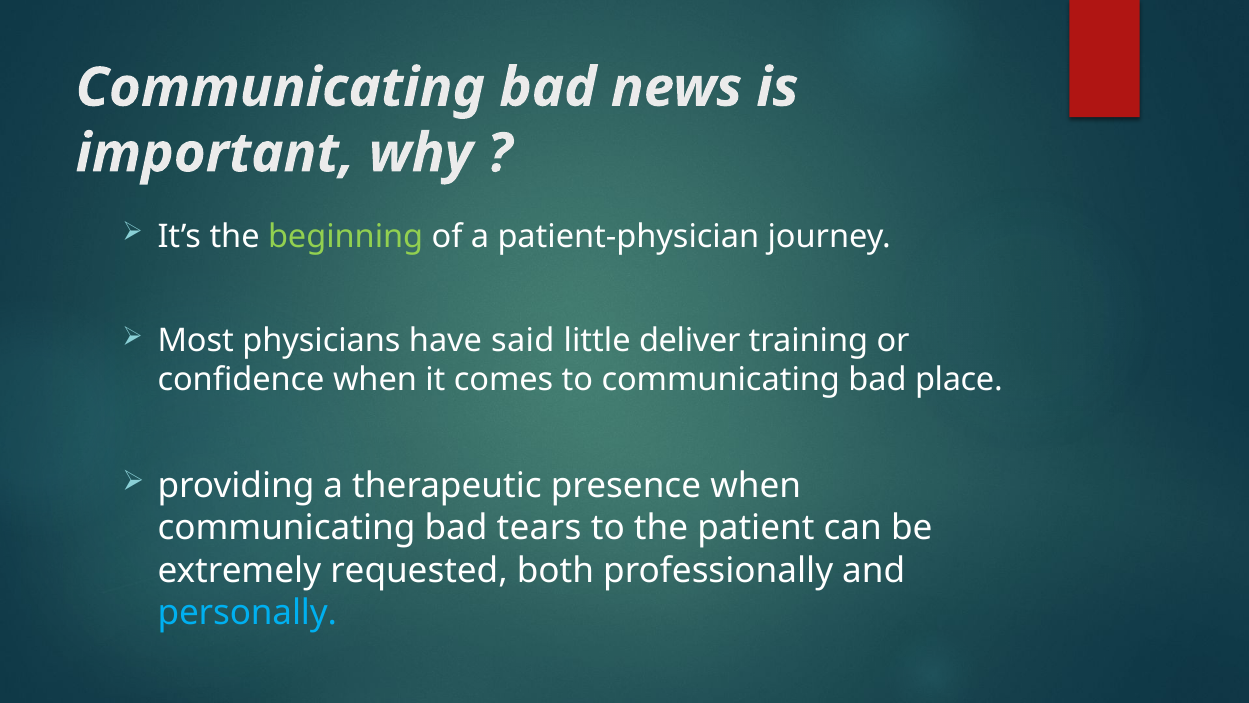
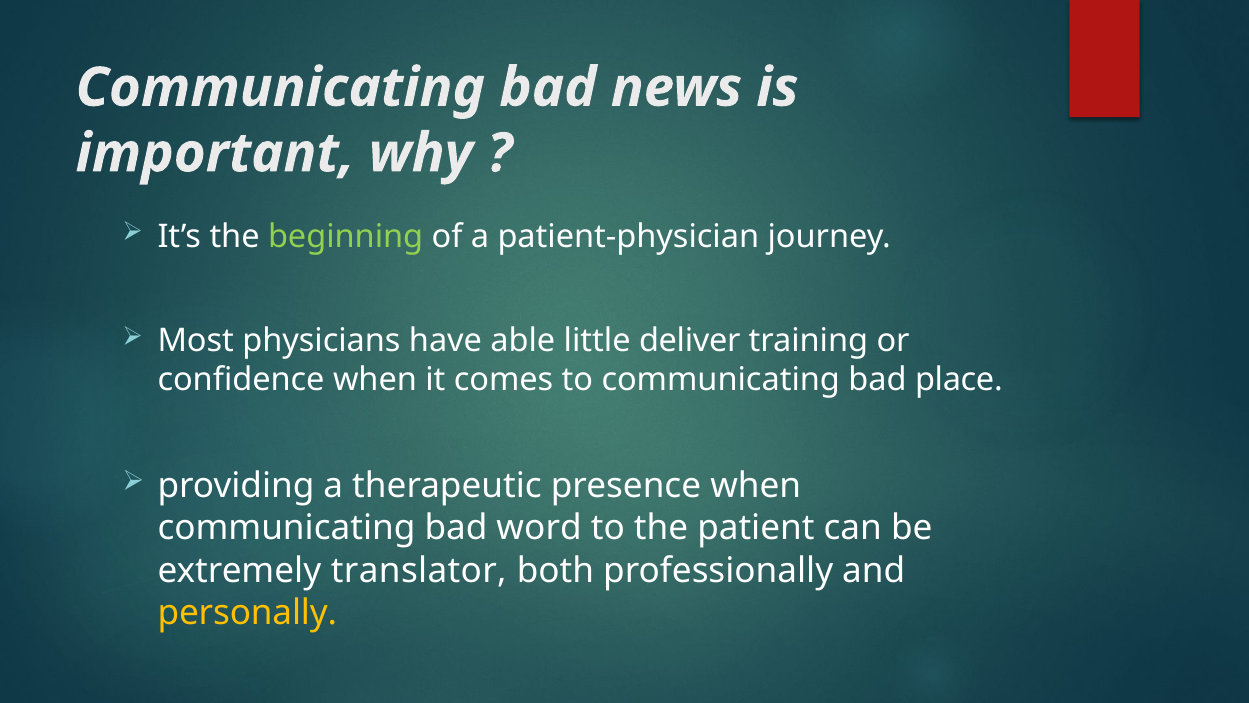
said: said -> able
tears: tears -> word
requested: requested -> translator
personally colour: light blue -> yellow
